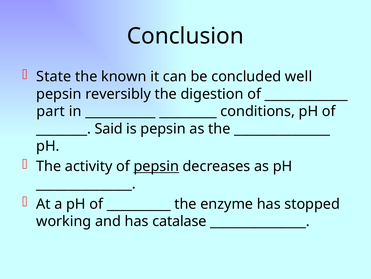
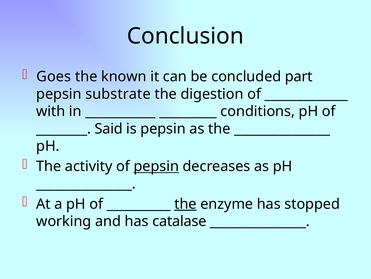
State: State -> Goes
well: well -> part
reversibly: reversibly -> substrate
part: part -> with
the at (185, 203) underline: none -> present
